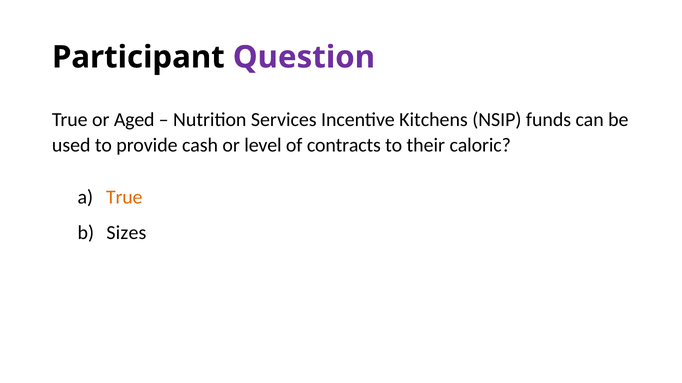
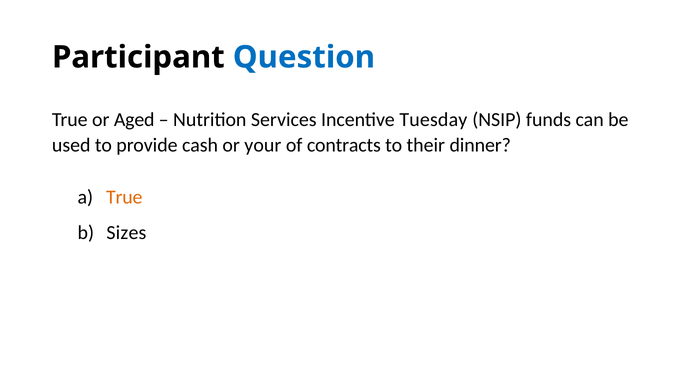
Question colour: purple -> blue
Kitchens: Kitchens -> Tuesday
level: level -> your
caloric: caloric -> dinner
